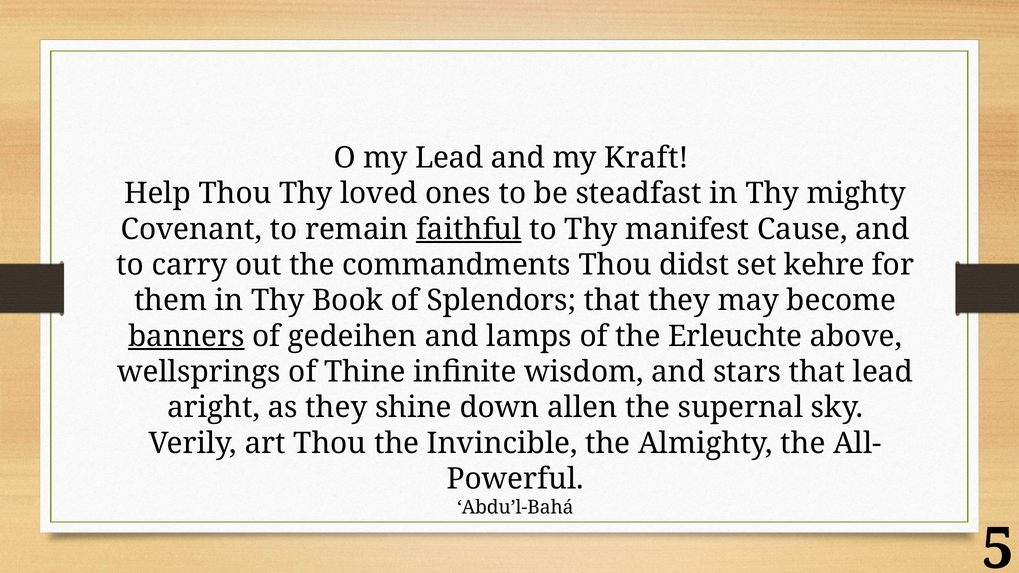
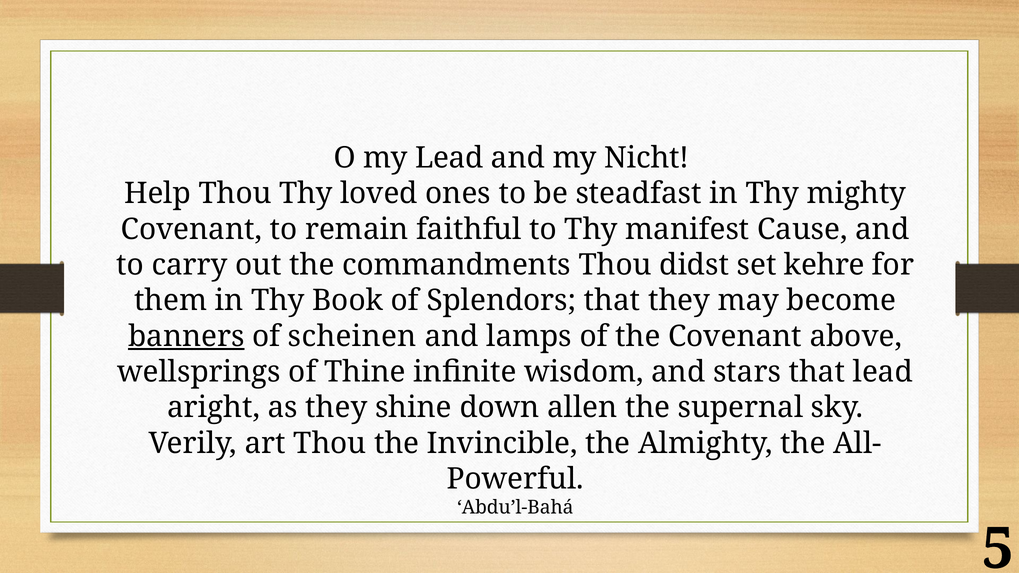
Kraft: Kraft -> Nicht
faithful underline: present -> none
gedeihen: gedeihen -> scheinen
the Erleuchte: Erleuchte -> Covenant
